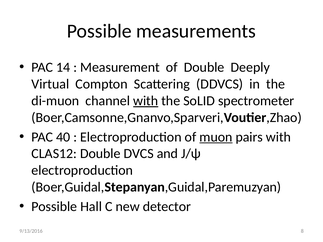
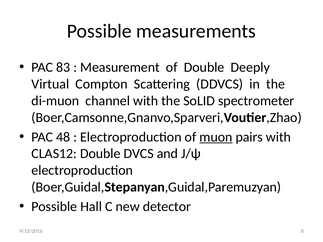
14: 14 -> 83
with at (146, 101) underline: present -> none
40: 40 -> 48
